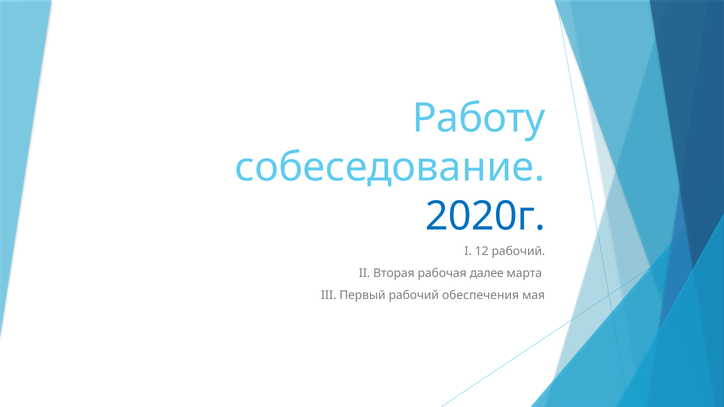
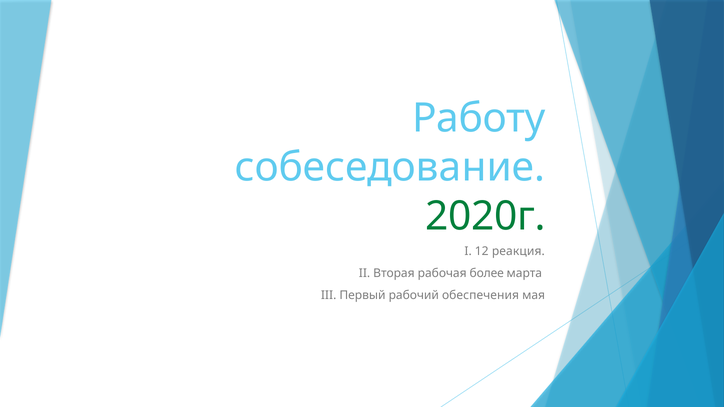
2020г colour: blue -> green
12 рабочий: рабочий -> реакция
далее: далее -> более
